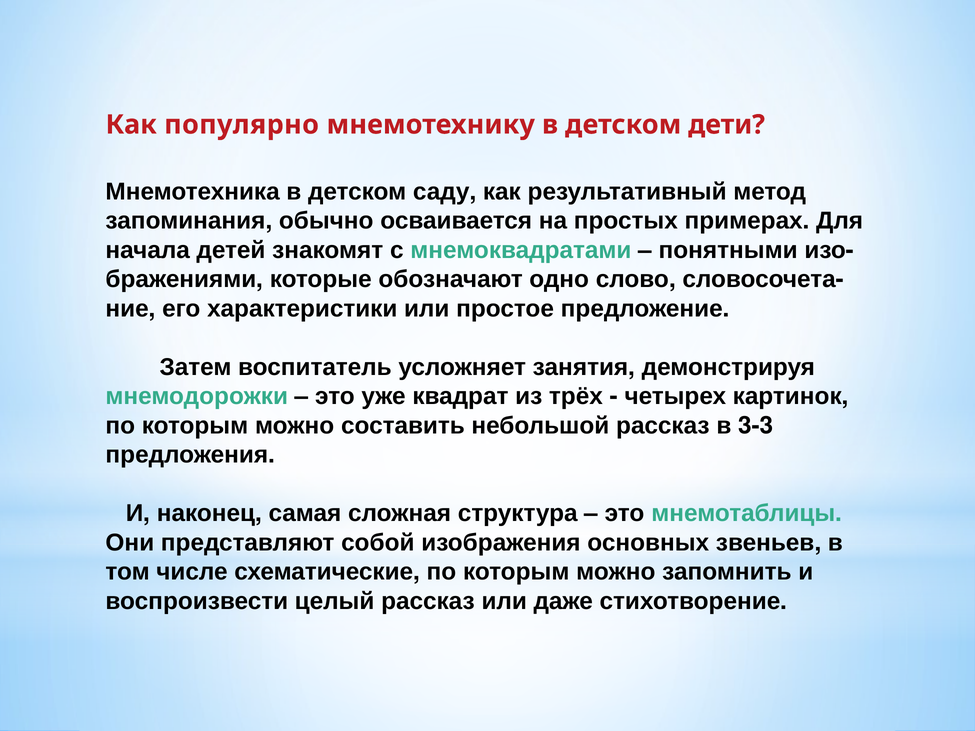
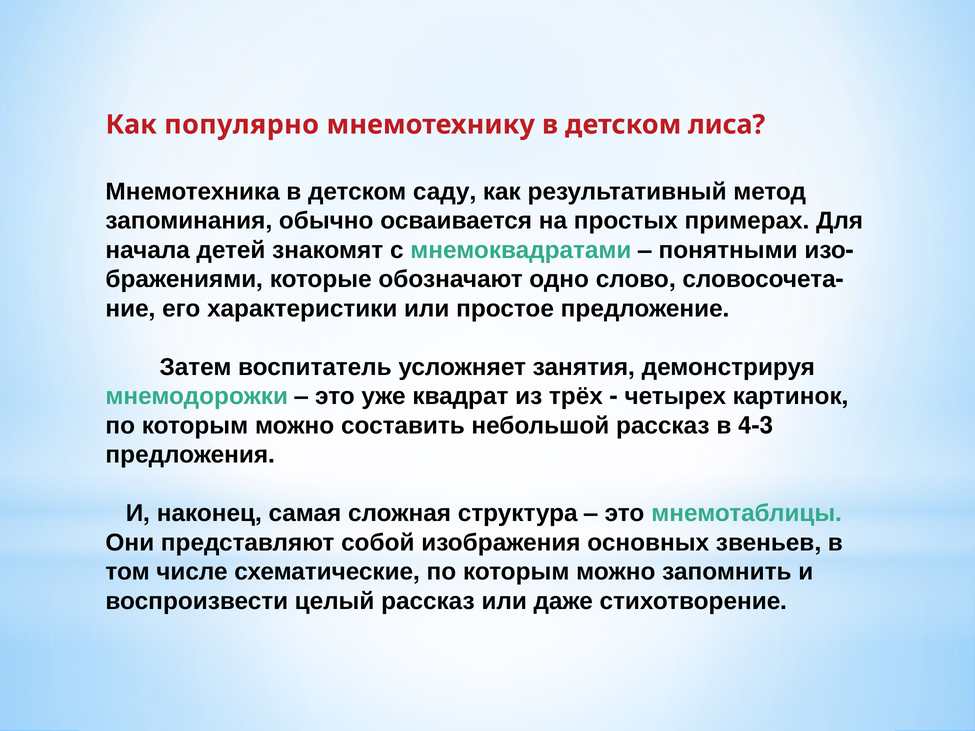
дети: дети -> лиса
3-3: 3-3 -> 4-3
